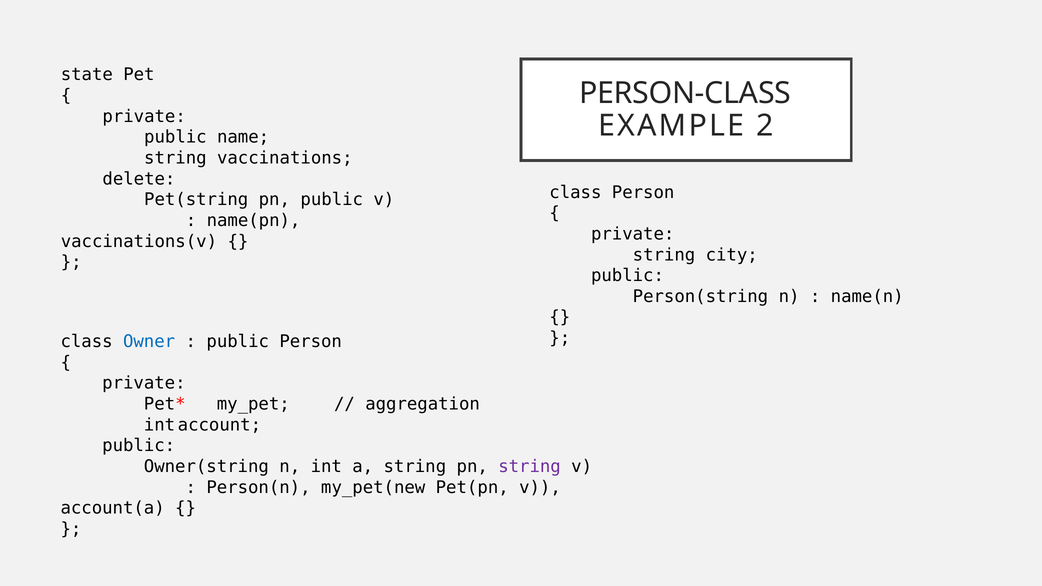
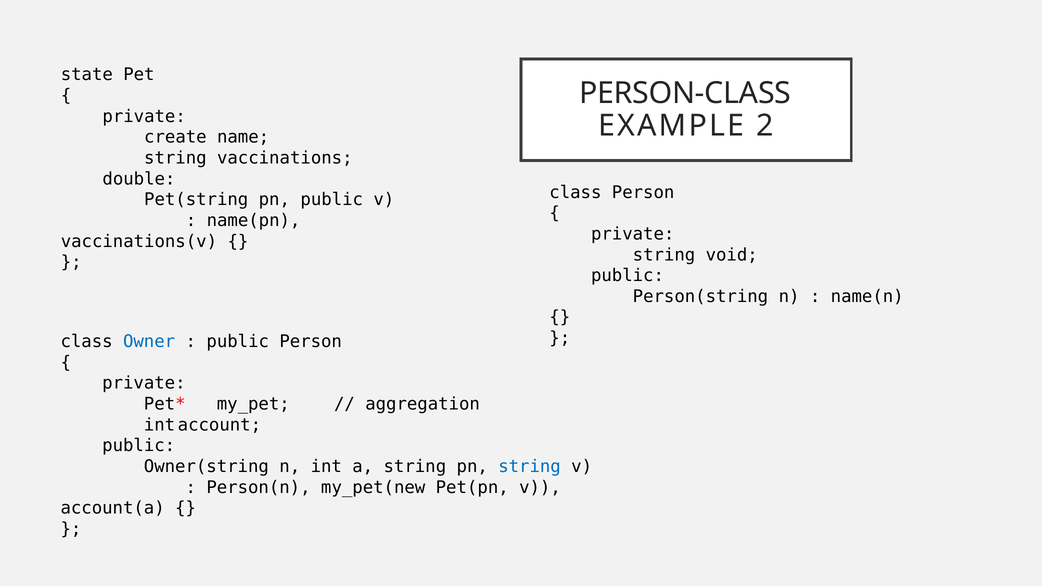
public at (175, 137): public -> create
delete: delete -> double
city: city -> void
string at (530, 467) colour: purple -> blue
